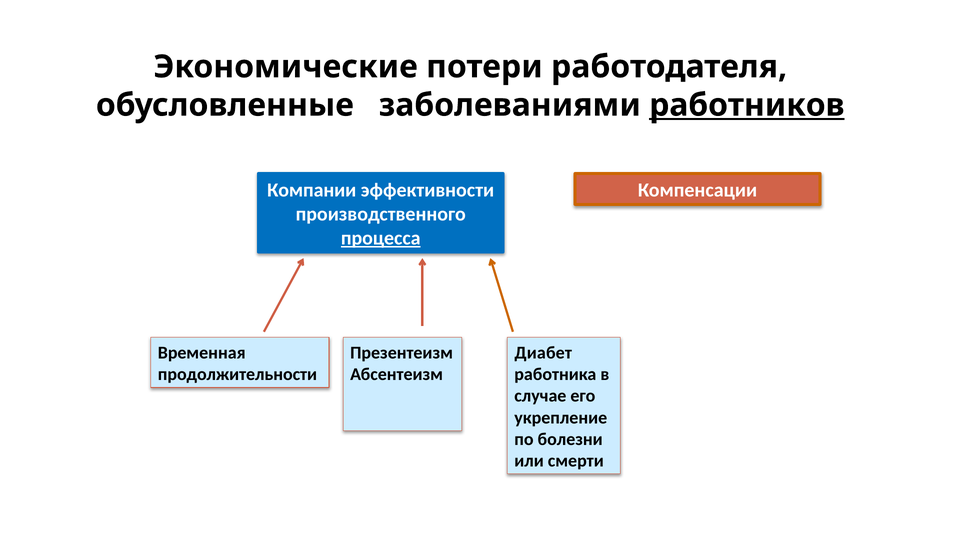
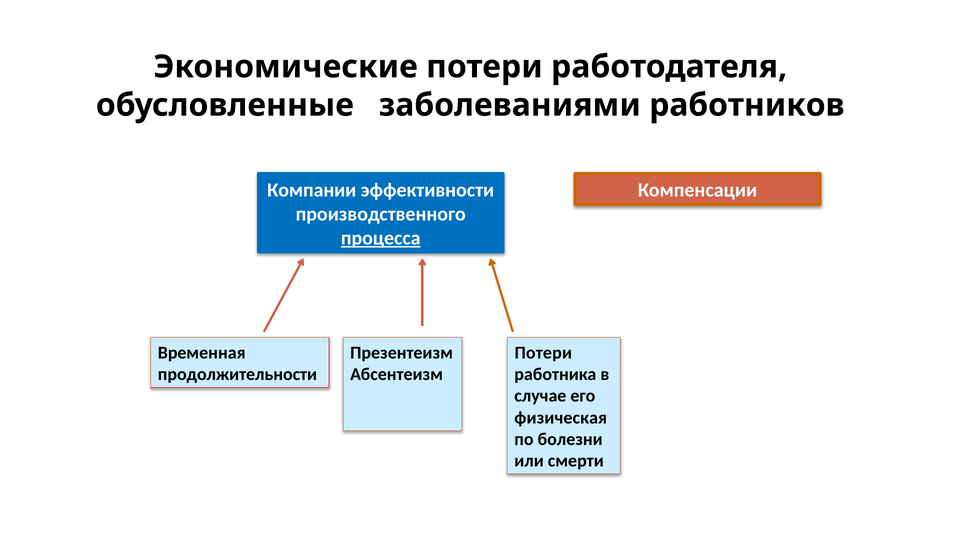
работников underline: present -> none
Диабет at (543, 353): Диабет -> Потери
укрепление: укрепление -> физическая
